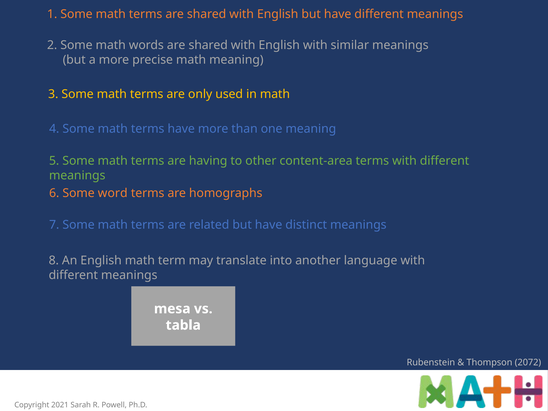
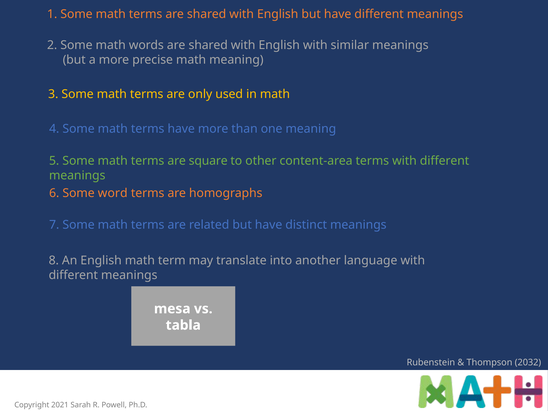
having: having -> square
2072: 2072 -> 2032
